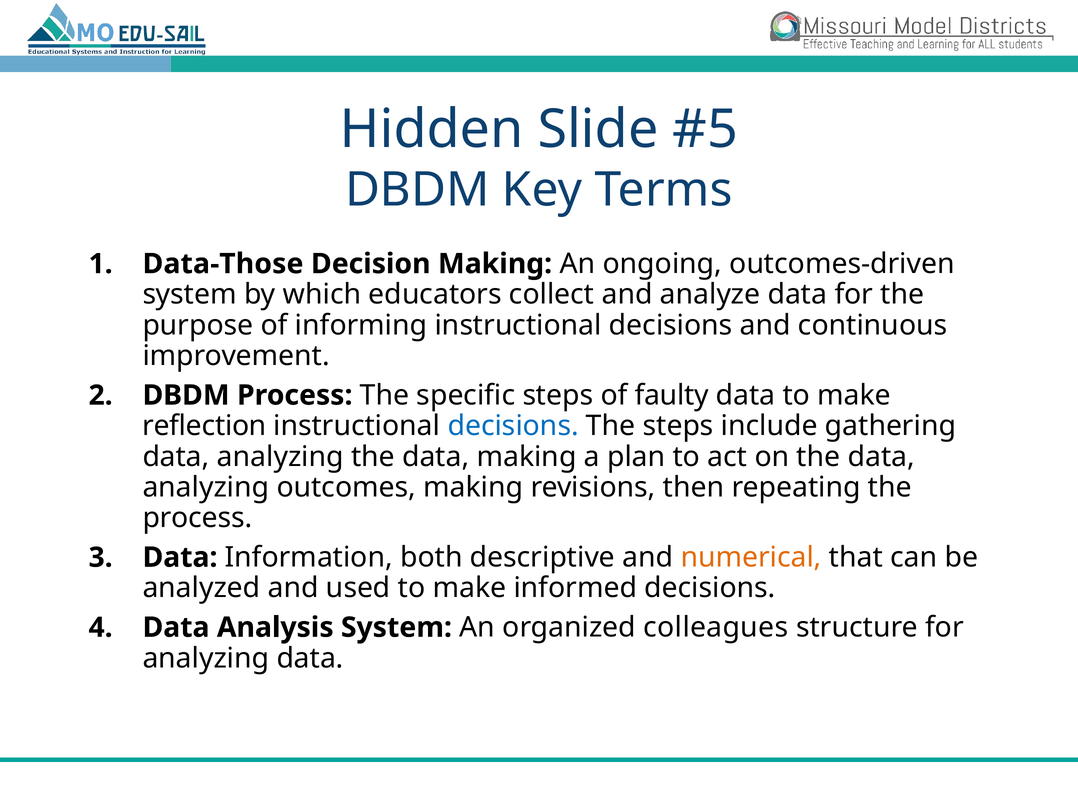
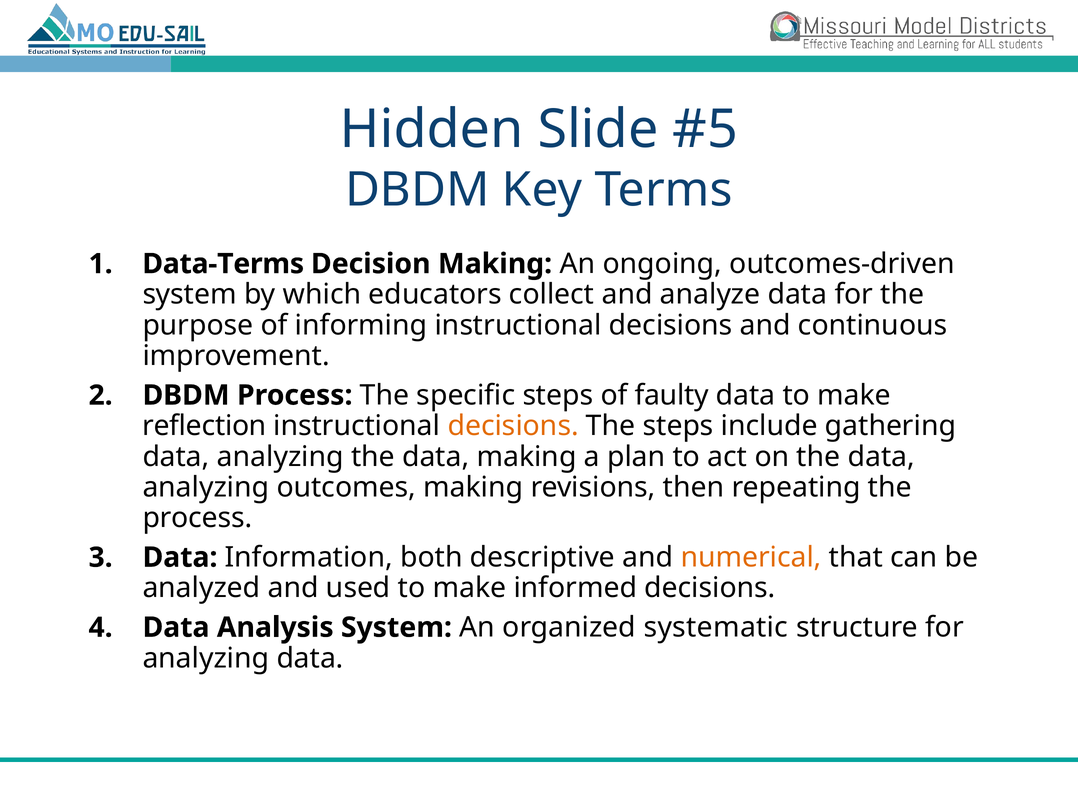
Data-Those: Data-Those -> Data-Terms
decisions at (513, 426) colour: blue -> orange
colleagues: colleagues -> systematic
